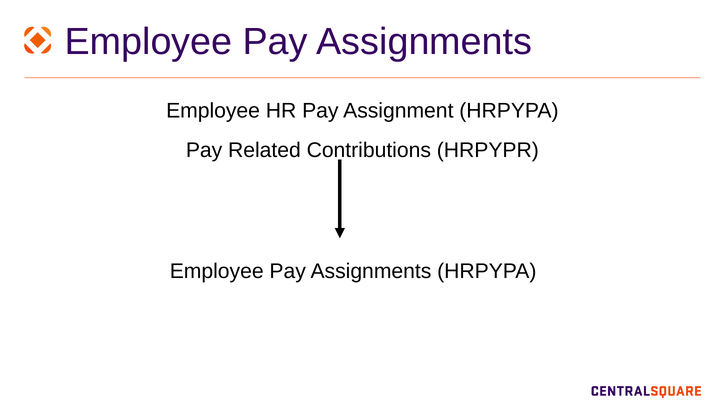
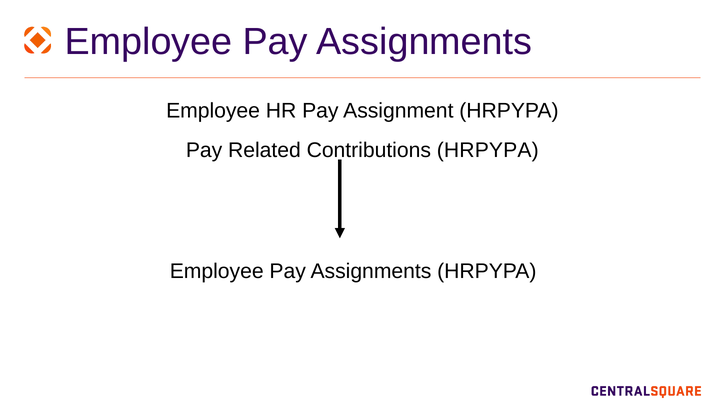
Contributions HRPYPR: HRPYPR -> HRPYPA
